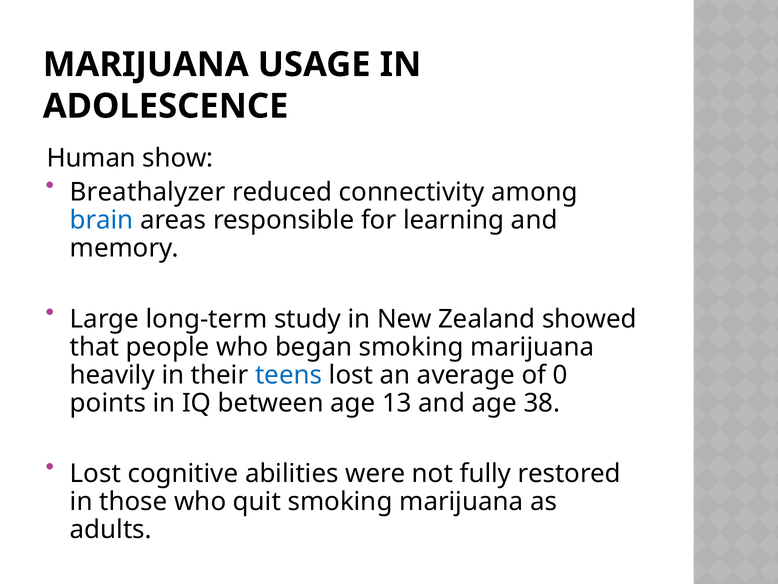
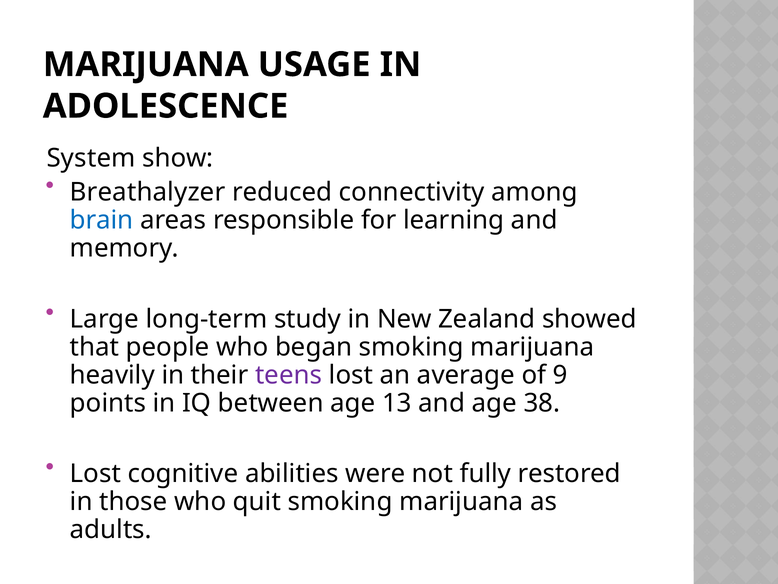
Human: Human -> System
teens colour: blue -> purple
0: 0 -> 9
